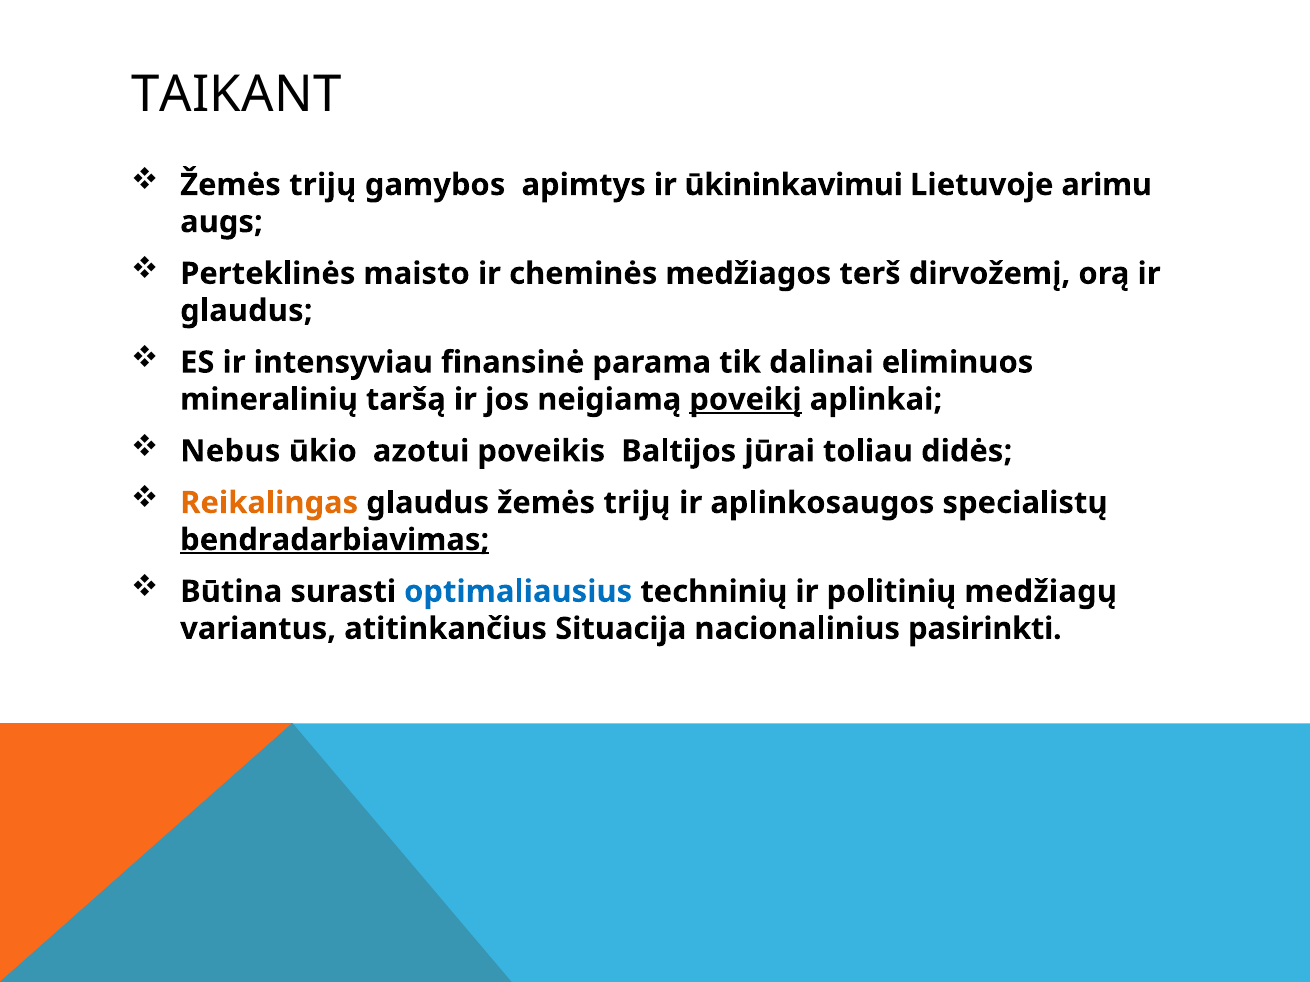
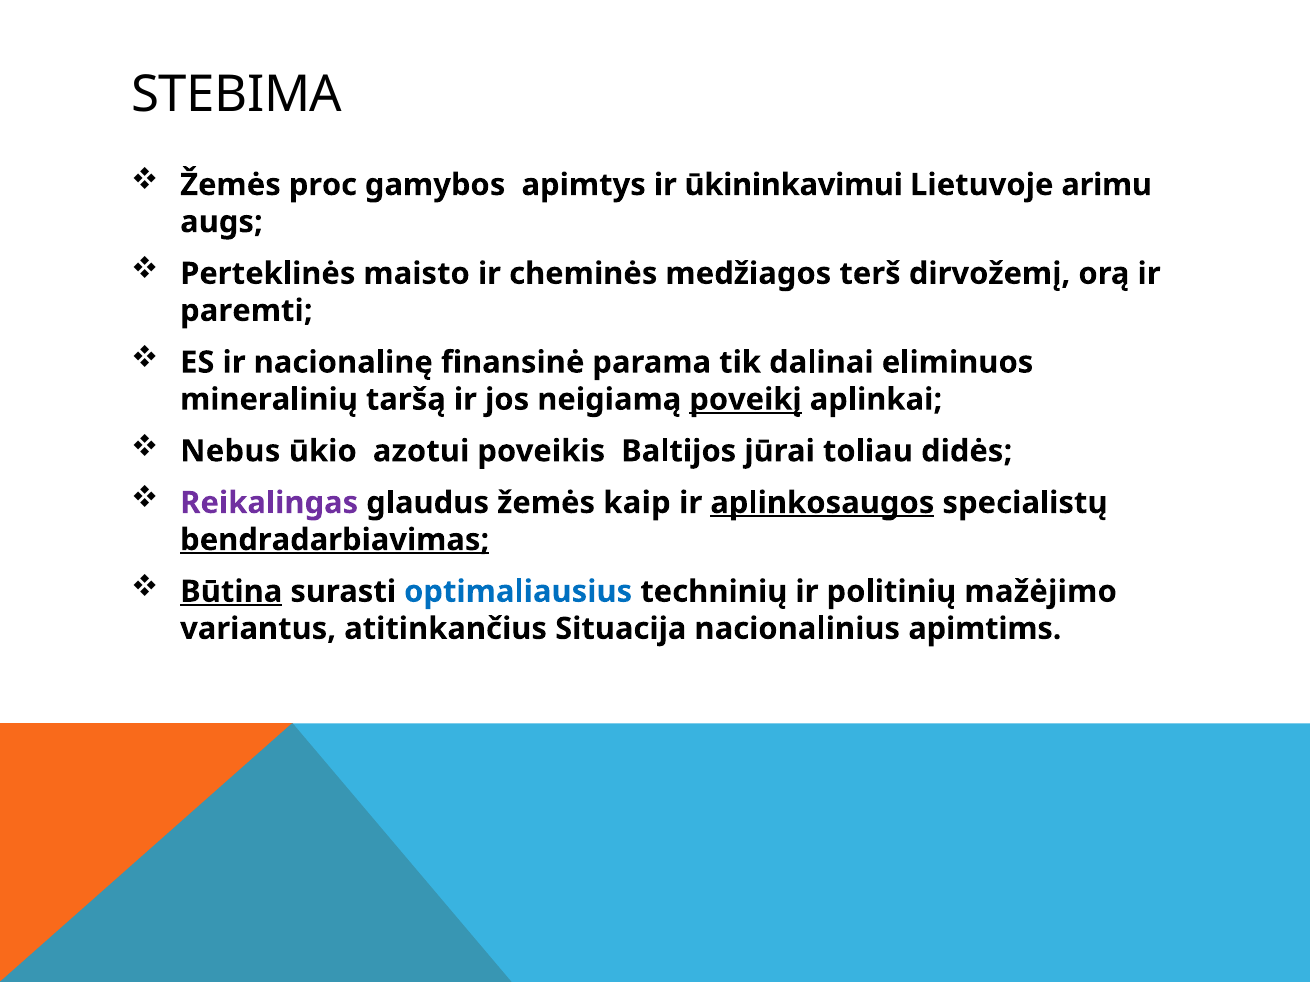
TAIKANT: TAIKANT -> STEBIMA
trijų at (323, 185): trijų -> proc
glaudus at (246, 311): glaudus -> paremti
intensyviau: intensyviau -> nacionalinę
Reikalingas colour: orange -> purple
glaudus žemės trijų: trijų -> kaip
aplinkosaugos underline: none -> present
Būtina underline: none -> present
medžiagų: medžiagų -> mažėjimo
pasirinkti: pasirinkti -> apimtims
